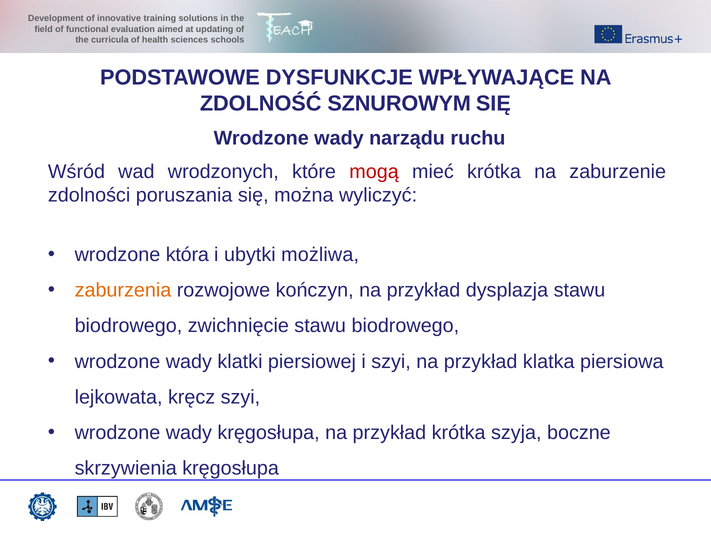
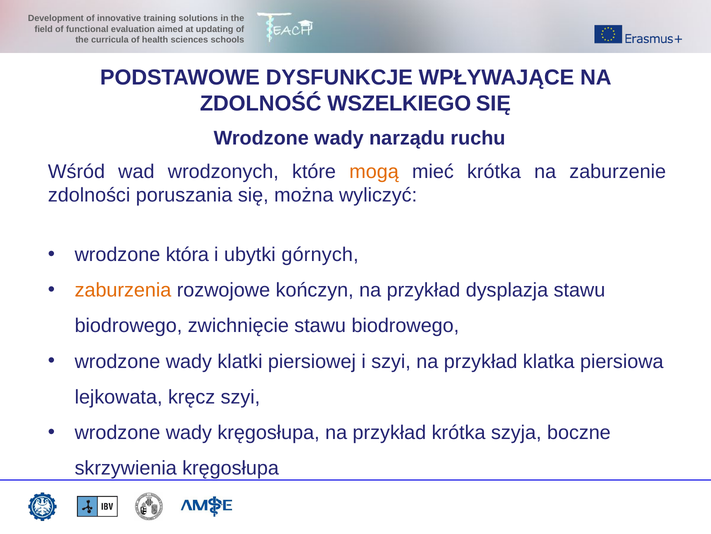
SZNUROWYM: SZNUROWYM -> WSZELKIEGO
mogą colour: red -> orange
możliwa: możliwa -> górnych
